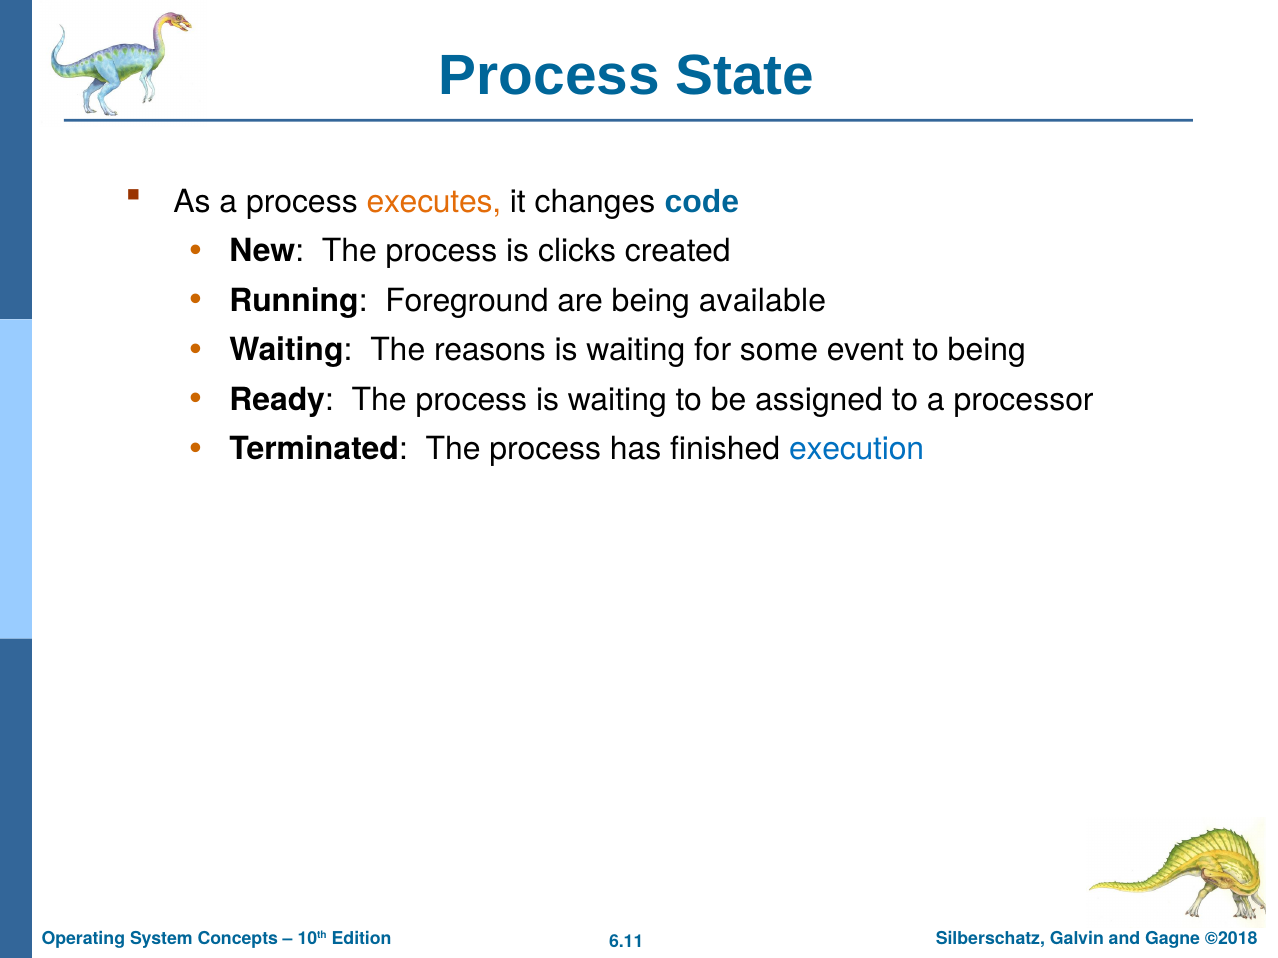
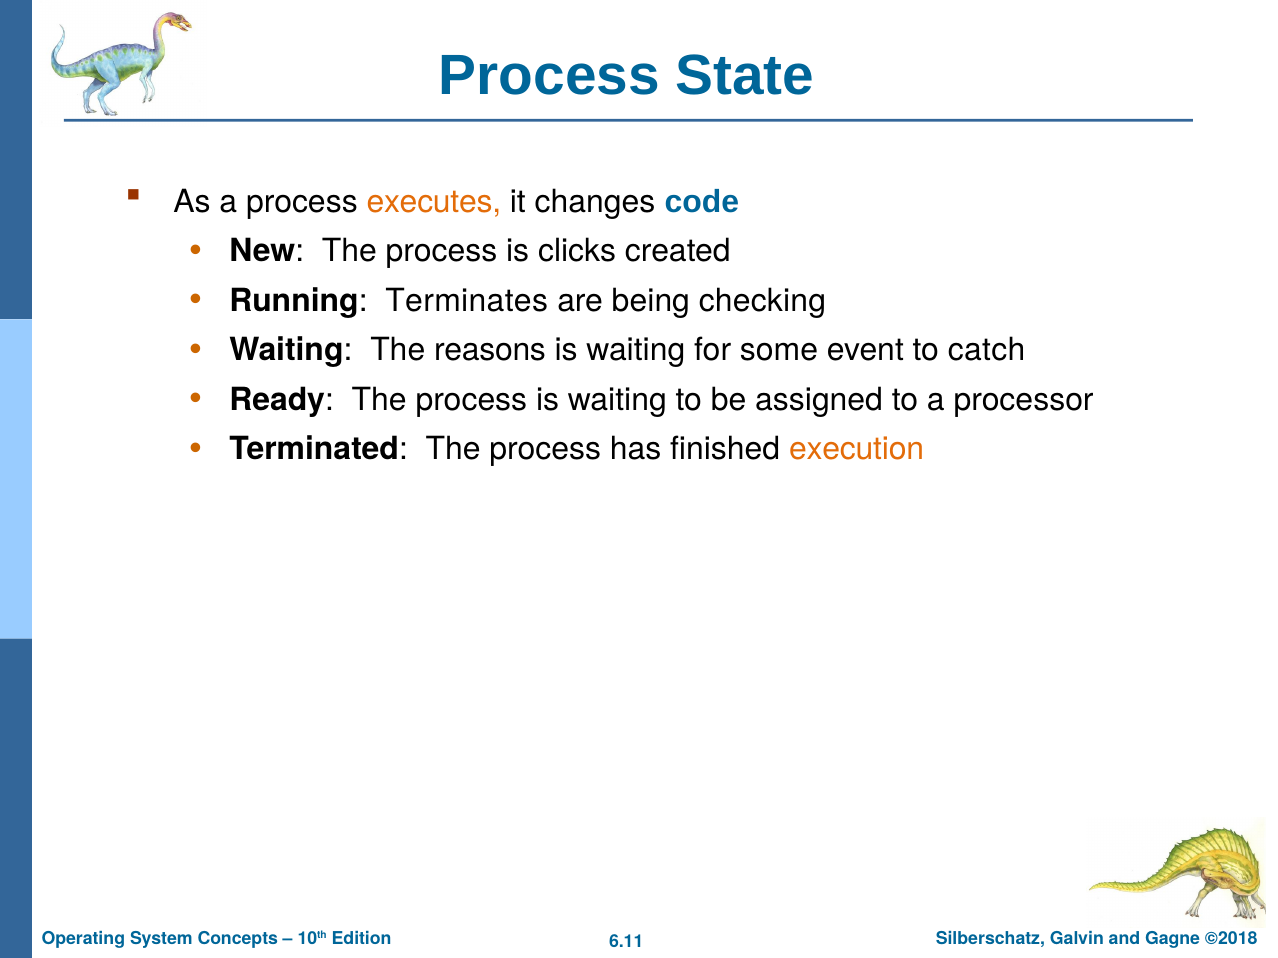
Foreground: Foreground -> Terminates
available: available -> checking
to being: being -> catch
execution colour: blue -> orange
